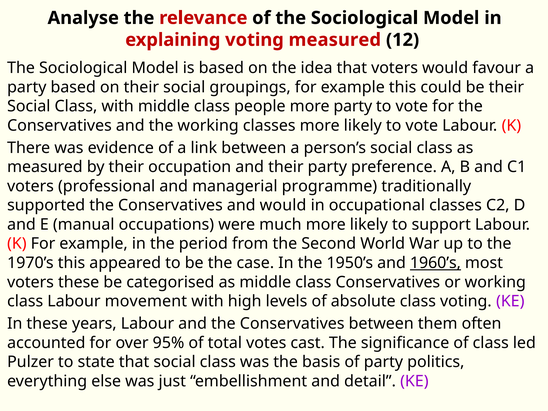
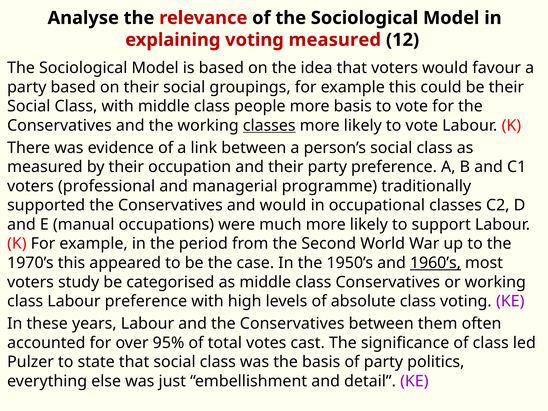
more party: party -> basis
classes at (269, 125) underline: none -> present
voters these: these -> study
Labour movement: movement -> preference
